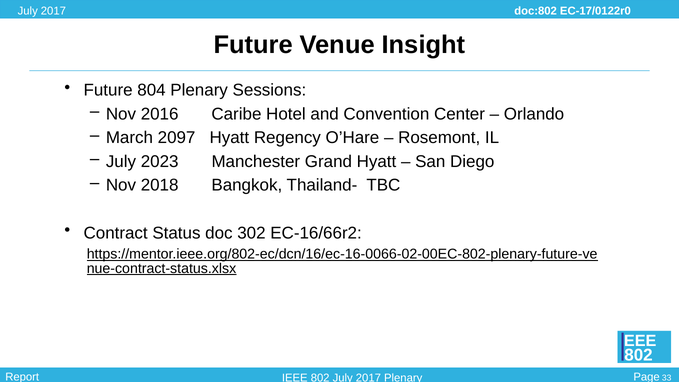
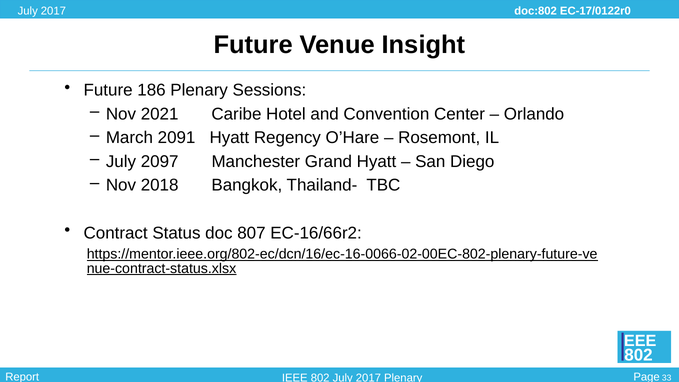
804: 804 -> 186
2016: 2016 -> 2021
2097: 2097 -> 2091
2023: 2023 -> 2097
302: 302 -> 807
